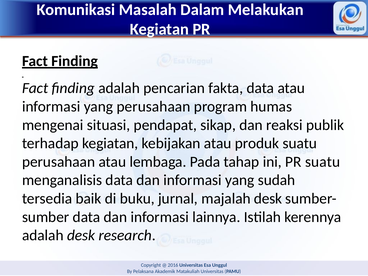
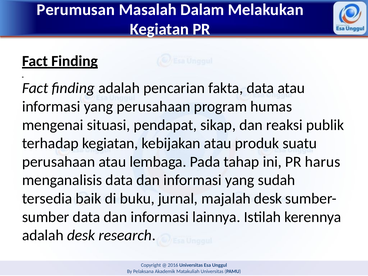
Komunikasi: Komunikasi -> Perumusan
PR suatu: suatu -> harus
